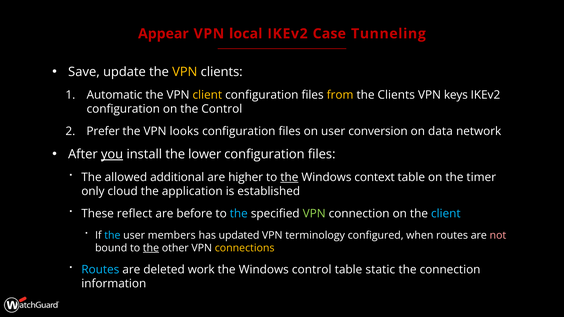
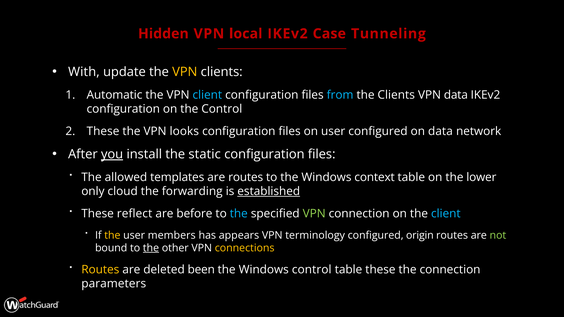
Appear: Appear -> Hidden
Save: Save -> With
client at (207, 95) colour: yellow -> light blue
from colour: yellow -> light blue
VPN keys: keys -> data
Prefer at (103, 131): Prefer -> These
user conversion: conversion -> configured
lower: lower -> static
additional: additional -> templates
are higher: higher -> routes
the at (289, 177) underline: present -> none
timer: timer -> lower
application: application -> forwarding
established underline: none -> present
the at (112, 235) colour: light blue -> yellow
updated: updated -> appears
when: when -> origin
not colour: pink -> light green
Routes at (100, 270) colour: light blue -> yellow
work: work -> been
table static: static -> these
information: information -> parameters
